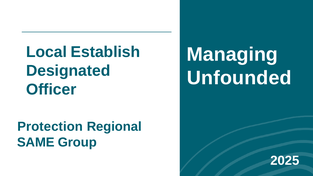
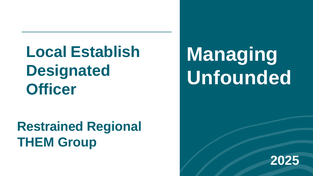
Protection: Protection -> Restrained
SAME: SAME -> THEM
